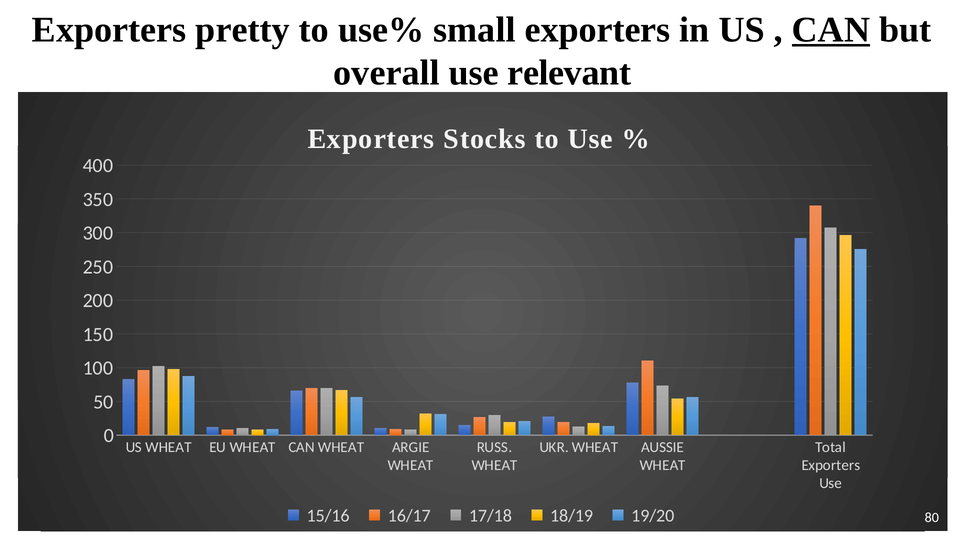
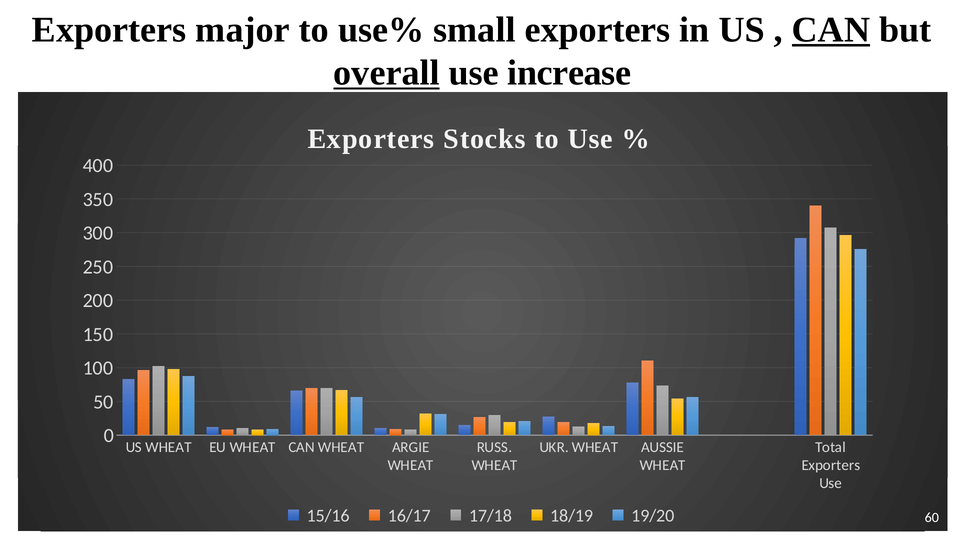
pretty: pretty -> major
overall underline: none -> present
relevant: relevant -> increase
80: 80 -> 60
